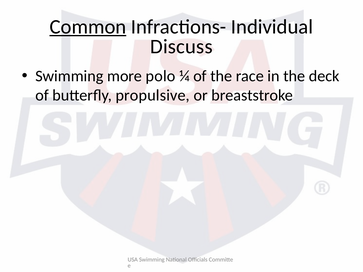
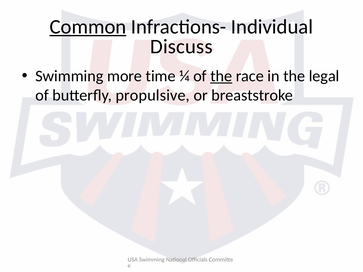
polo: polo -> time
the at (221, 76) underline: none -> present
deck: deck -> legal
